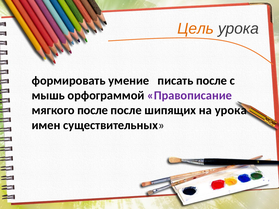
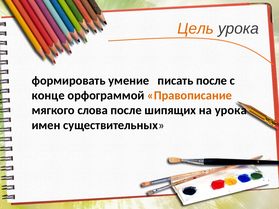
мышь: мышь -> конце
Правописание colour: purple -> orange
мягкого после: после -> слова
